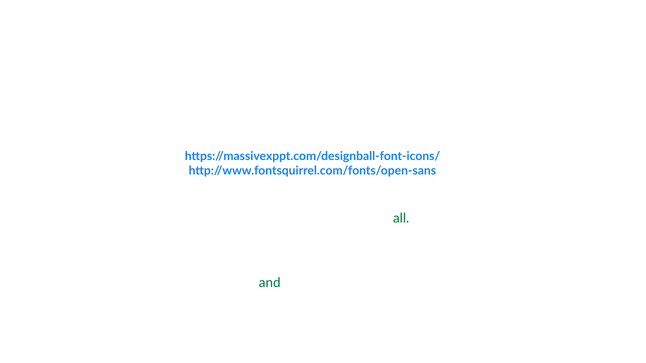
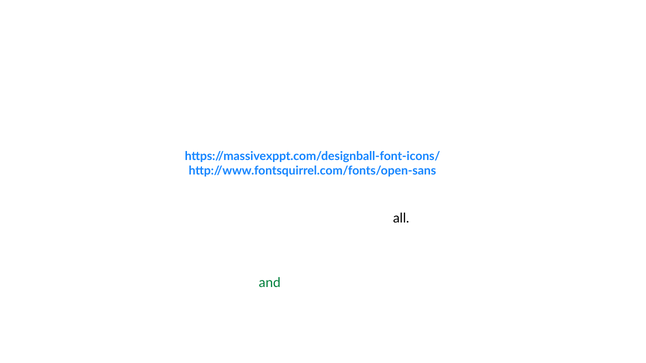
all colour: green -> black
